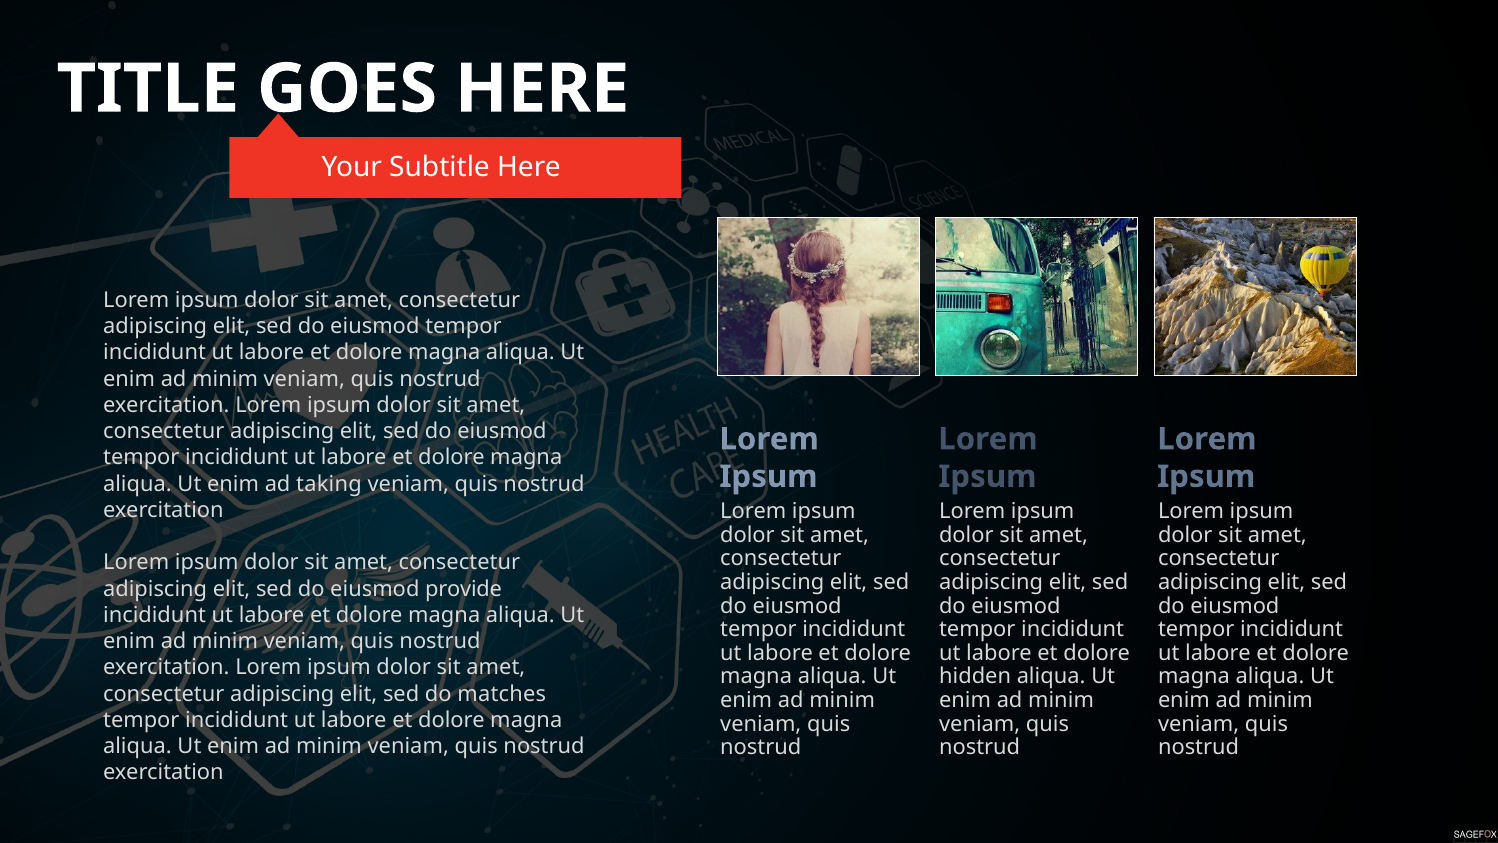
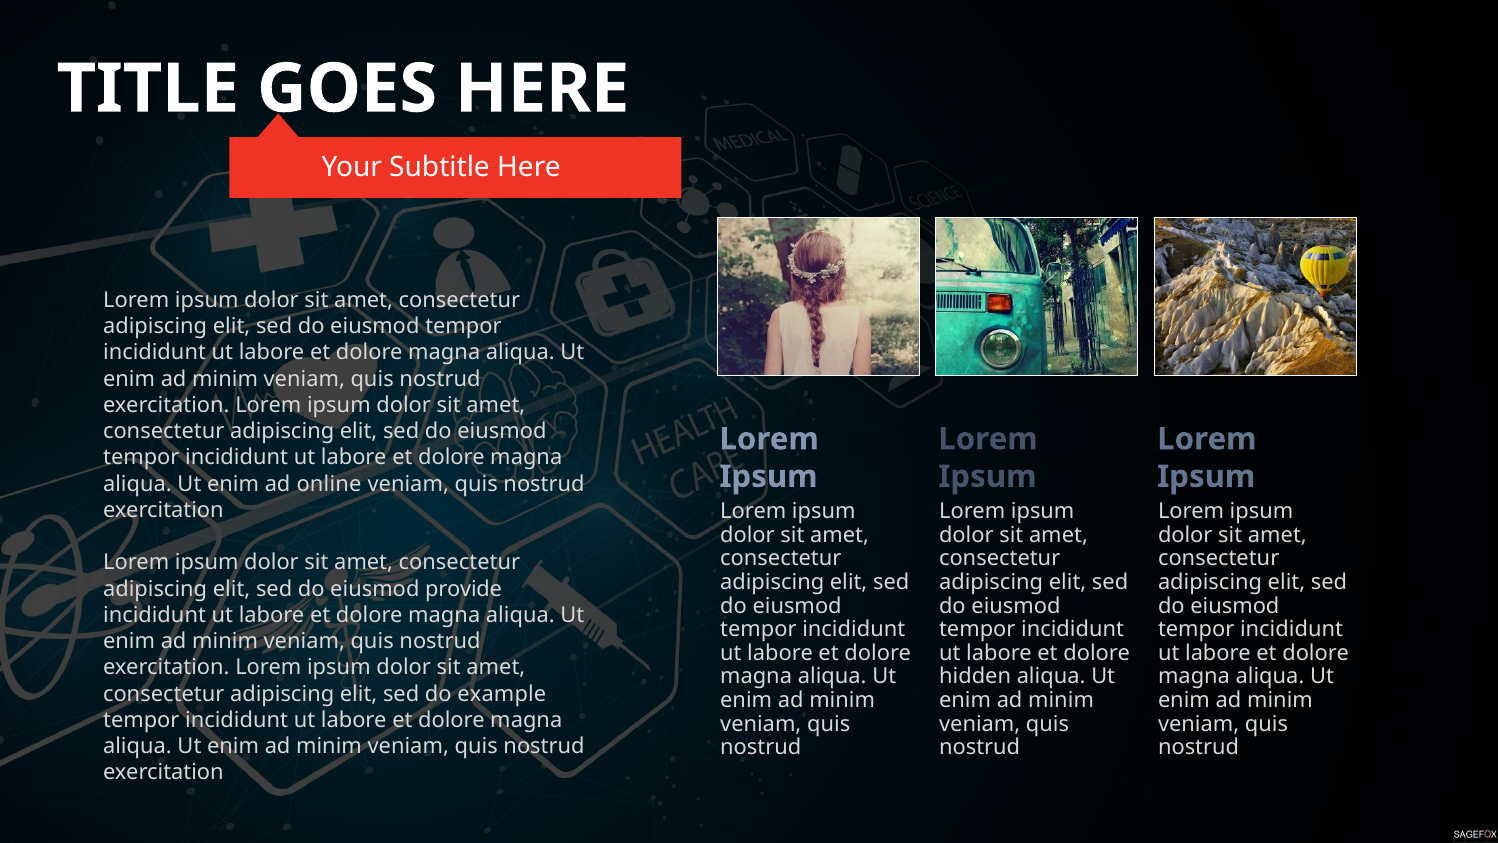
taking: taking -> online
matches: matches -> example
